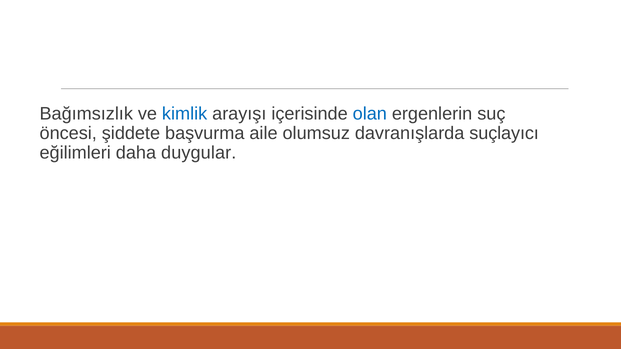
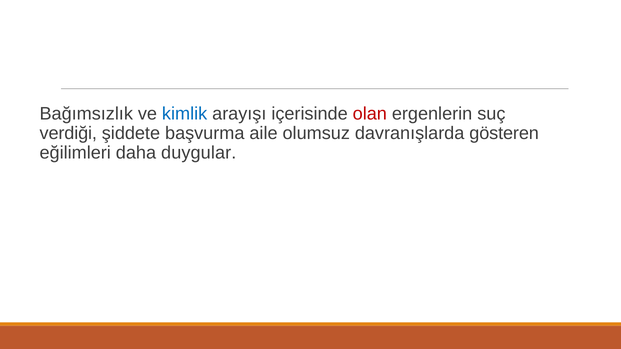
olan colour: blue -> red
öncesi: öncesi -> verdiği
suçlayıcı: suçlayıcı -> gösteren
